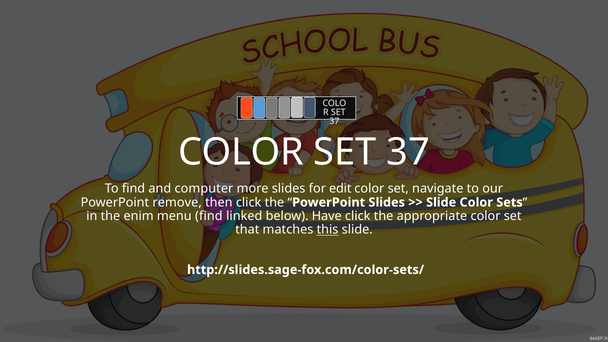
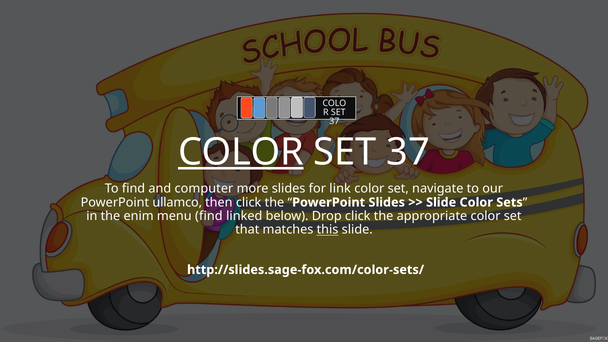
COLOR at (241, 152) underline: none -> present
edit: edit -> link
remove: remove -> ullamco
Have: Have -> Drop
